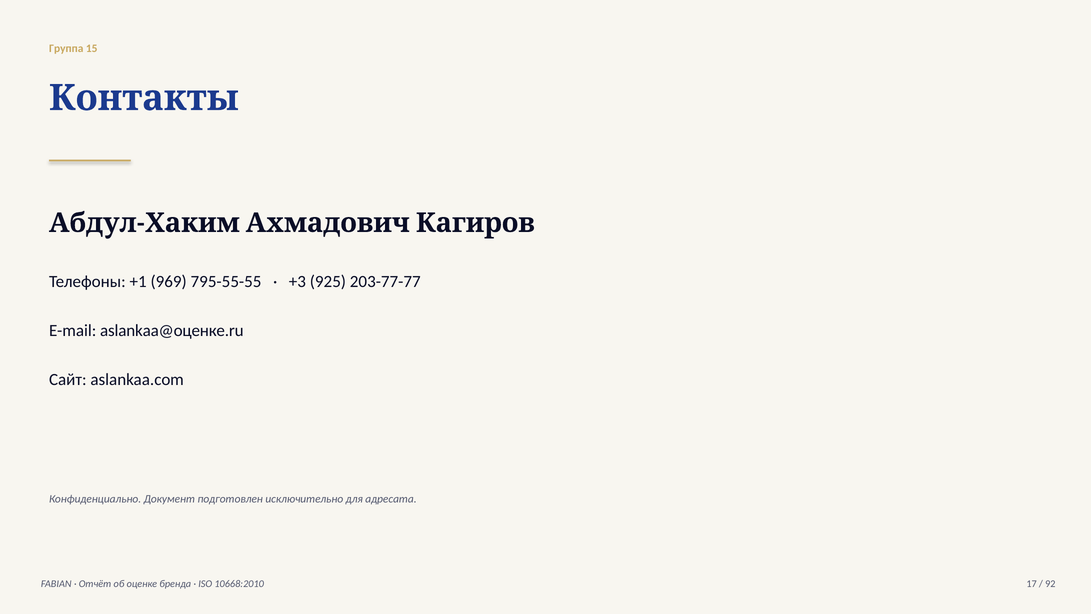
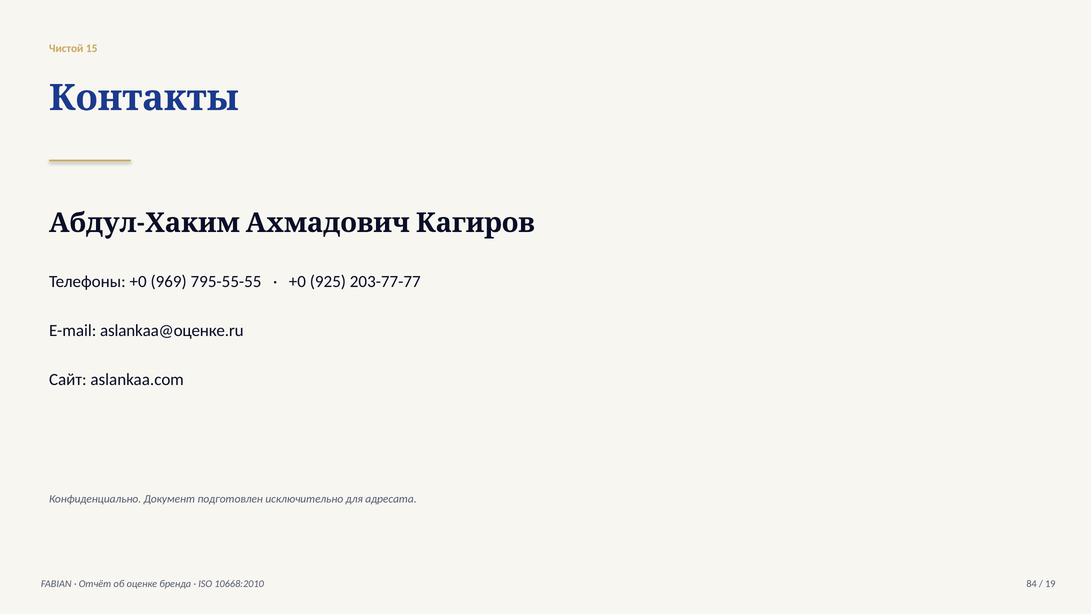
Группа: Группа -> Чистой
Телефоны +1: +1 -> +0
+3 at (297, 281): +3 -> +0
17: 17 -> 84
92: 92 -> 19
